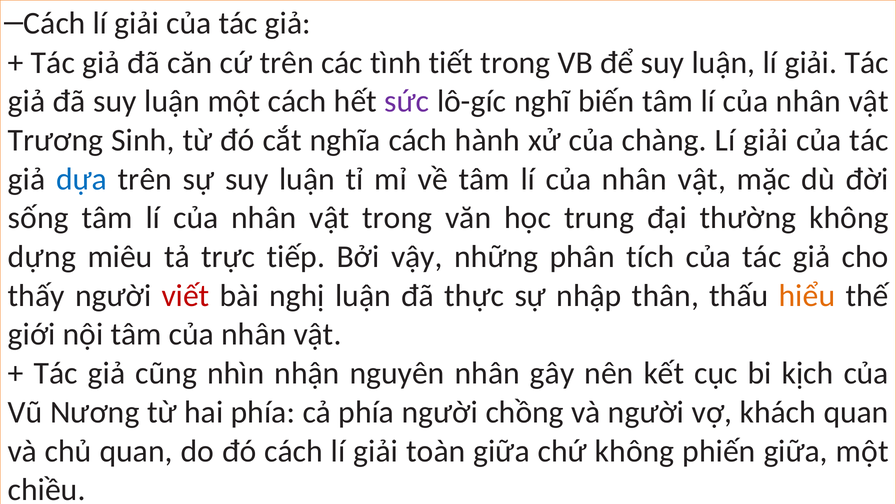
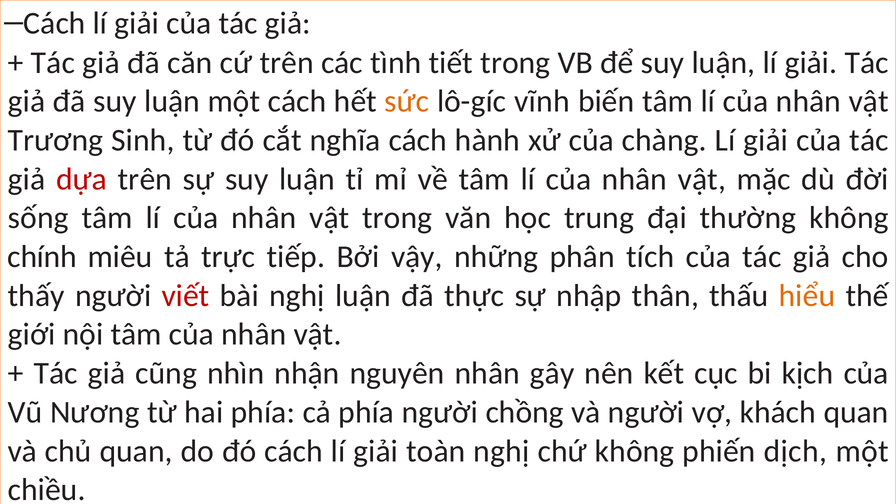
sức colour: purple -> orange
nghĩ: nghĩ -> vĩnh
dựa colour: blue -> red
dựng: dựng -> chính
toàn giữa: giữa -> nghị
phiến giữa: giữa -> dịch
